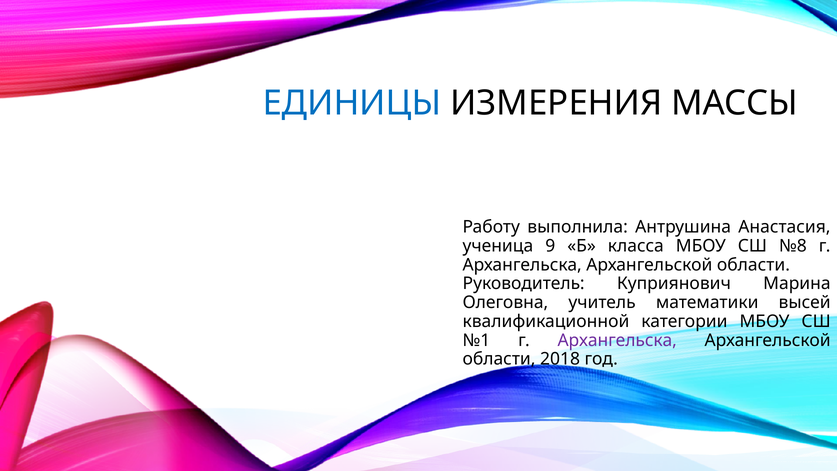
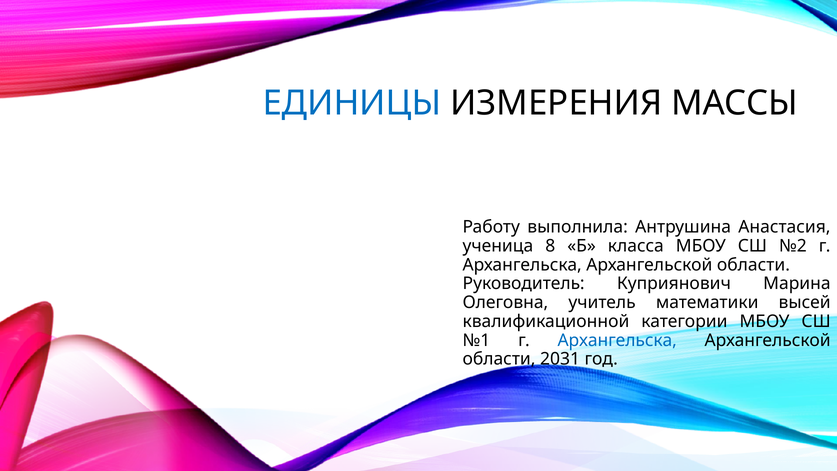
9: 9 -> 8
№8: №8 -> №2
Архангельска at (617, 340) colour: purple -> blue
2018: 2018 -> 2031
